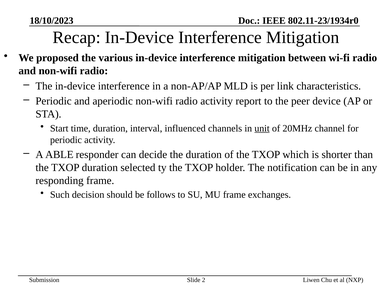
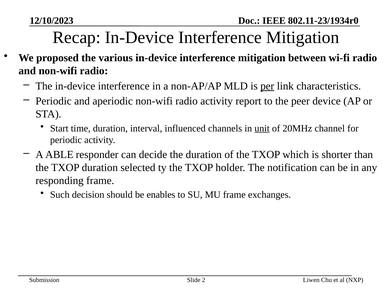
18/10/2023: 18/10/2023 -> 12/10/2023
per underline: none -> present
follows: follows -> enables
